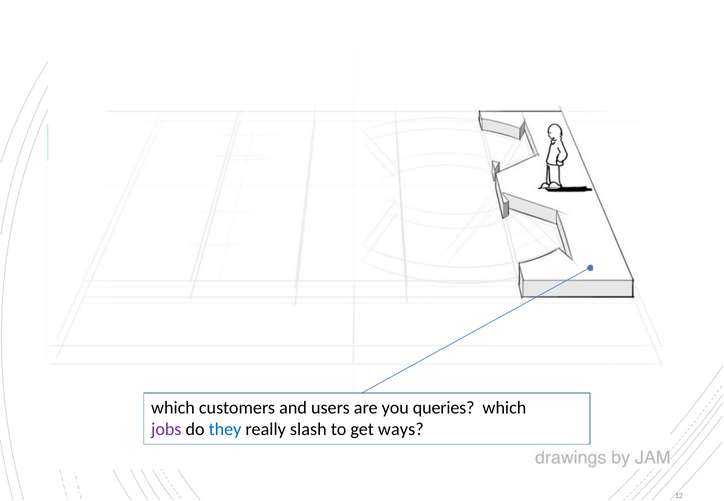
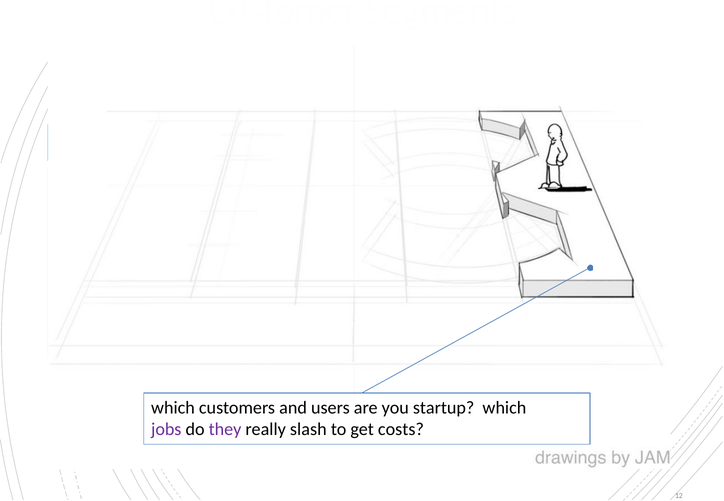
queries: queries -> startup
they colour: blue -> purple
ways: ways -> costs
